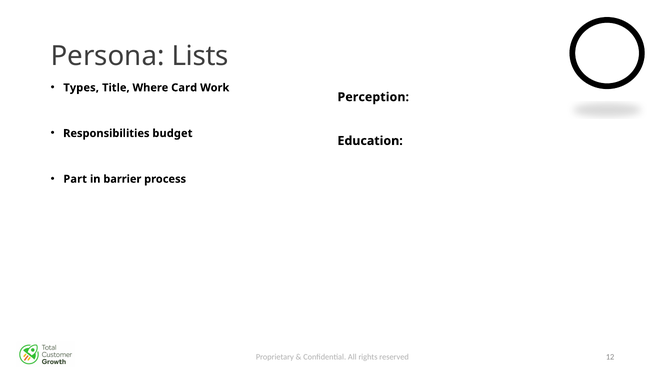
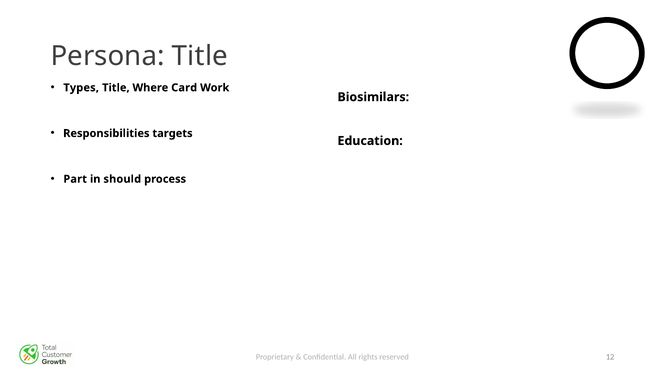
Persona Lists: Lists -> Title
Perception: Perception -> Biosimilars
budget: budget -> targets
barrier: barrier -> should
